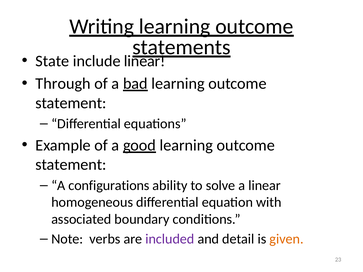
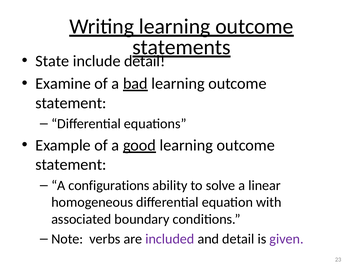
include linear: linear -> detail
Through: Through -> Examine
given colour: orange -> purple
